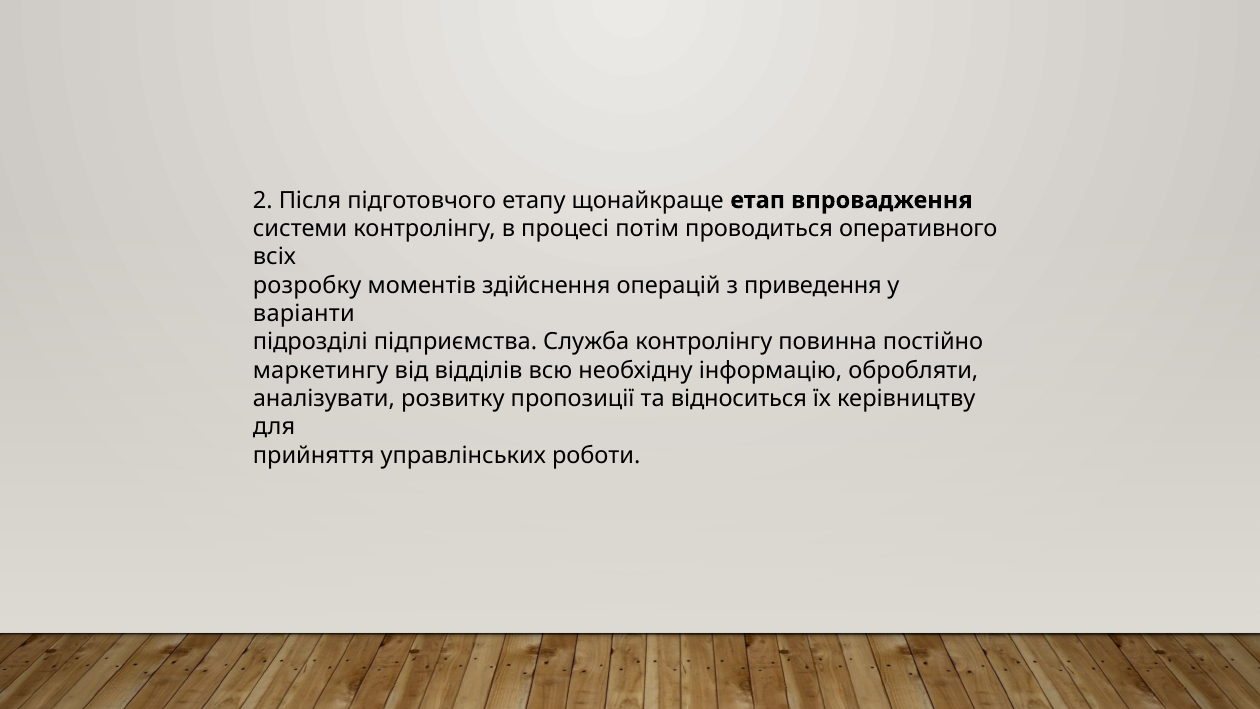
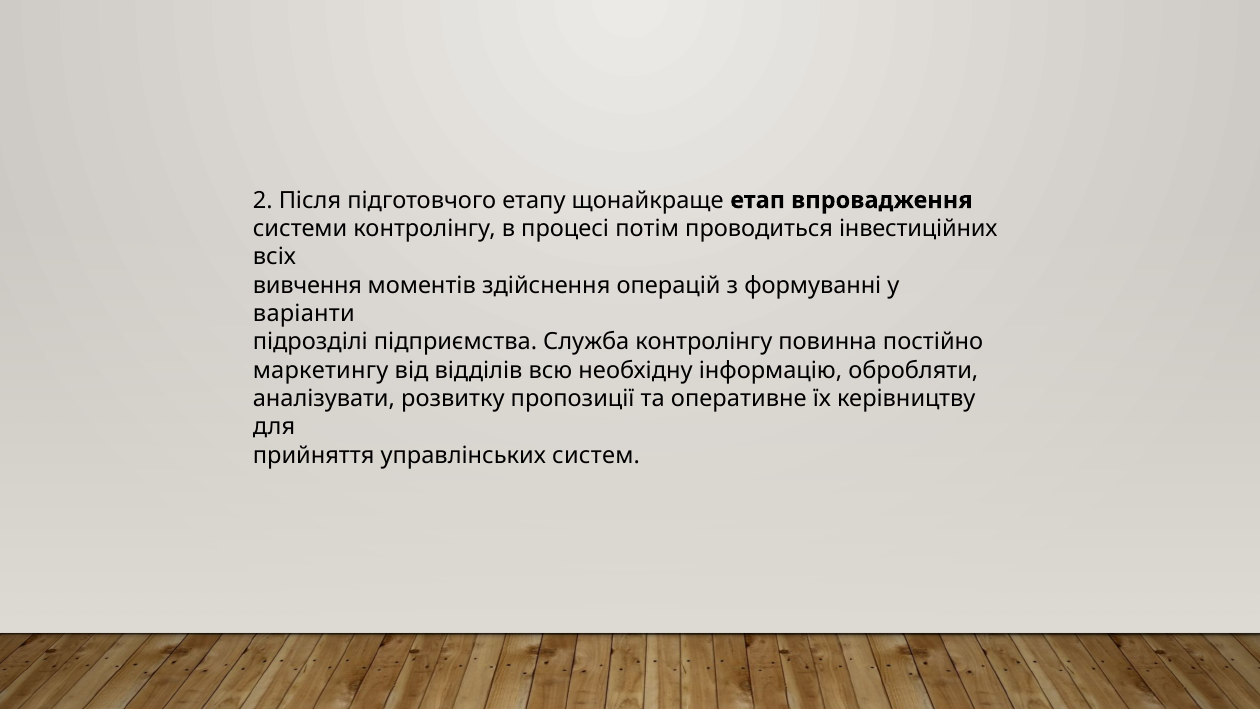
оперативного: оперативного -> інвестиційних
розробку: розробку -> вивчення
приведення: приведення -> формуванні
відноситься: відноситься -> оперативне
роботи: роботи -> систем
